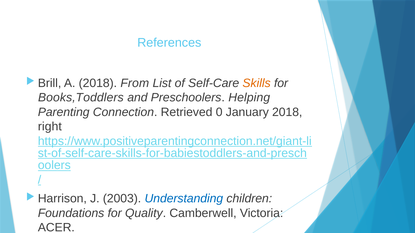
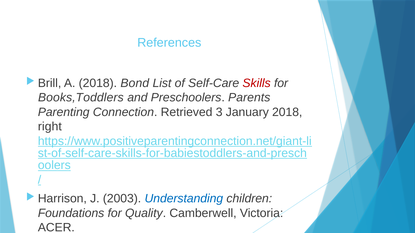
From: From -> Bond
Skills colour: orange -> red
Helping: Helping -> Parents
0: 0 -> 3
